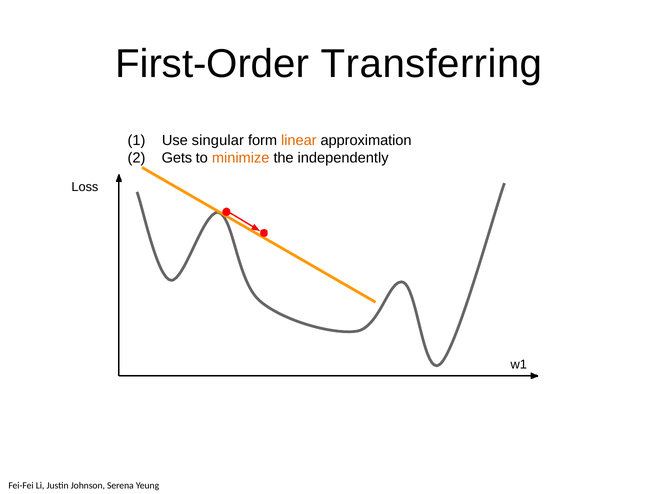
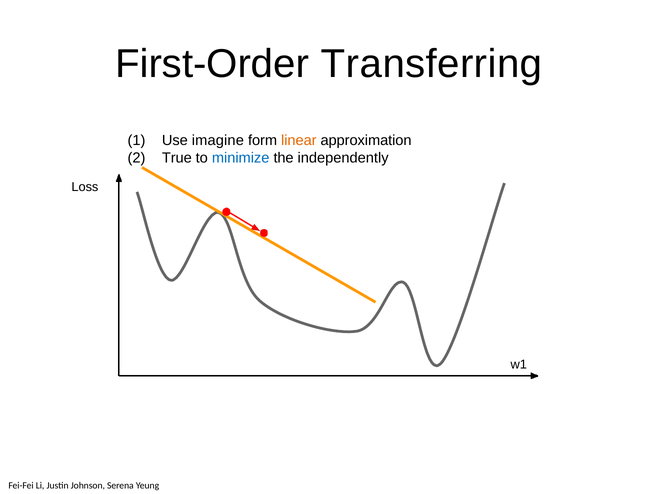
singular: singular -> imagine
Gets: Gets -> True
minimize colour: orange -> blue
